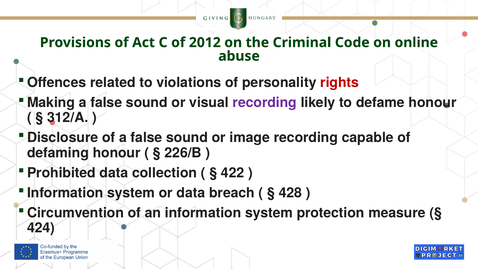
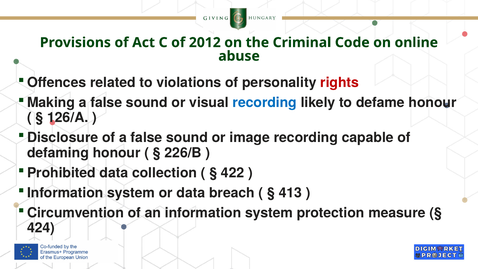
recording at (265, 103) colour: purple -> blue
312/A: 312/A -> 126/A
428: 428 -> 413
